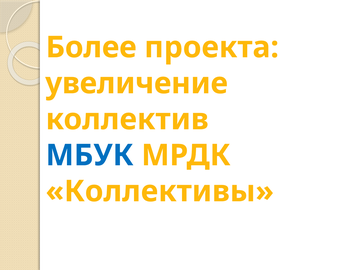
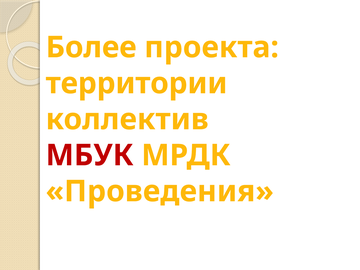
увеличение: увеличение -> территории
МБУК colour: blue -> red
Коллективы: Коллективы -> Проведения
